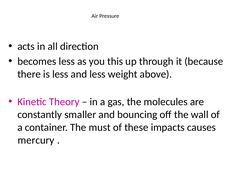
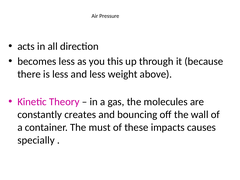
smaller: smaller -> creates
mercury: mercury -> specially
